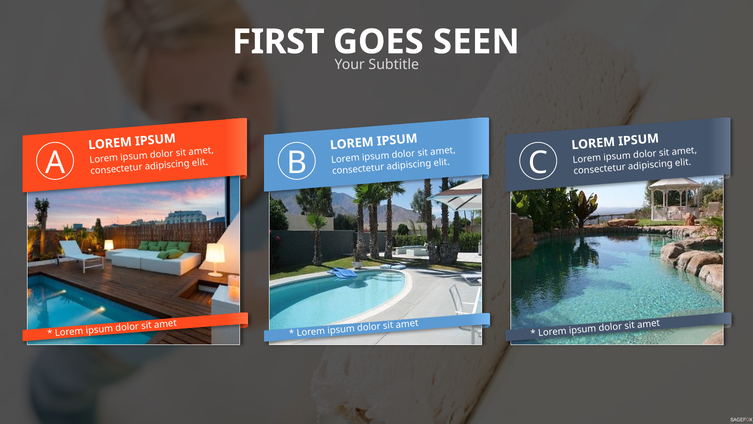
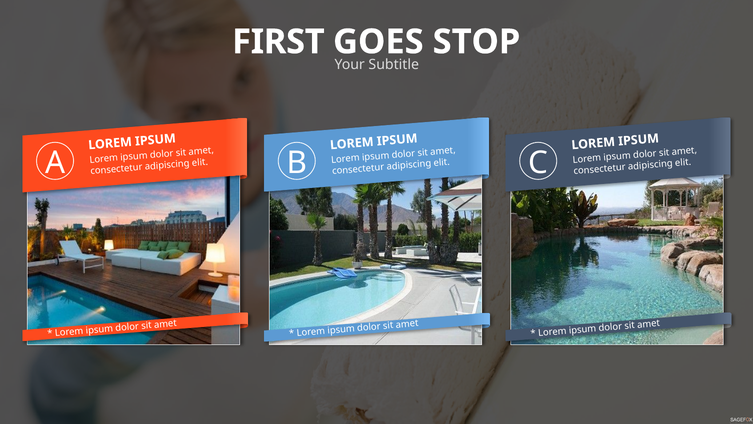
SEEN: SEEN -> STOP
